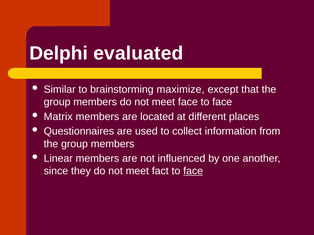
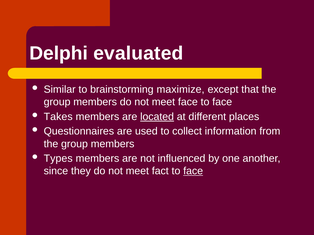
Matrix: Matrix -> Takes
located underline: none -> present
Linear: Linear -> Types
